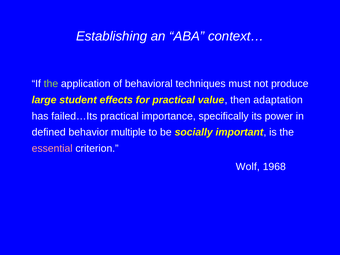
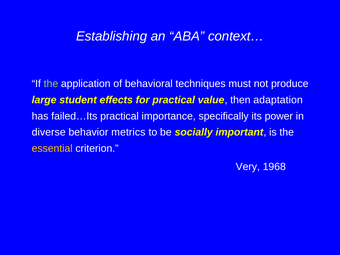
defined: defined -> diverse
multiple: multiple -> metrics
essential colour: pink -> yellow
Wolf: Wolf -> Very
